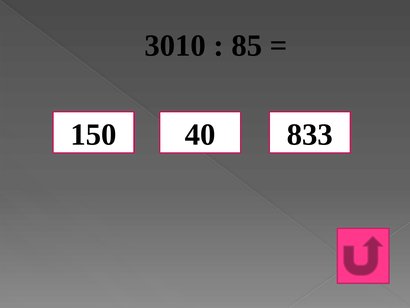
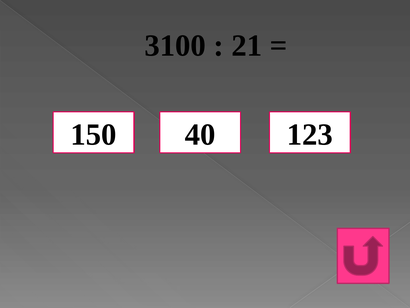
3010: 3010 -> 3100
85: 85 -> 21
833: 833 -> 123
